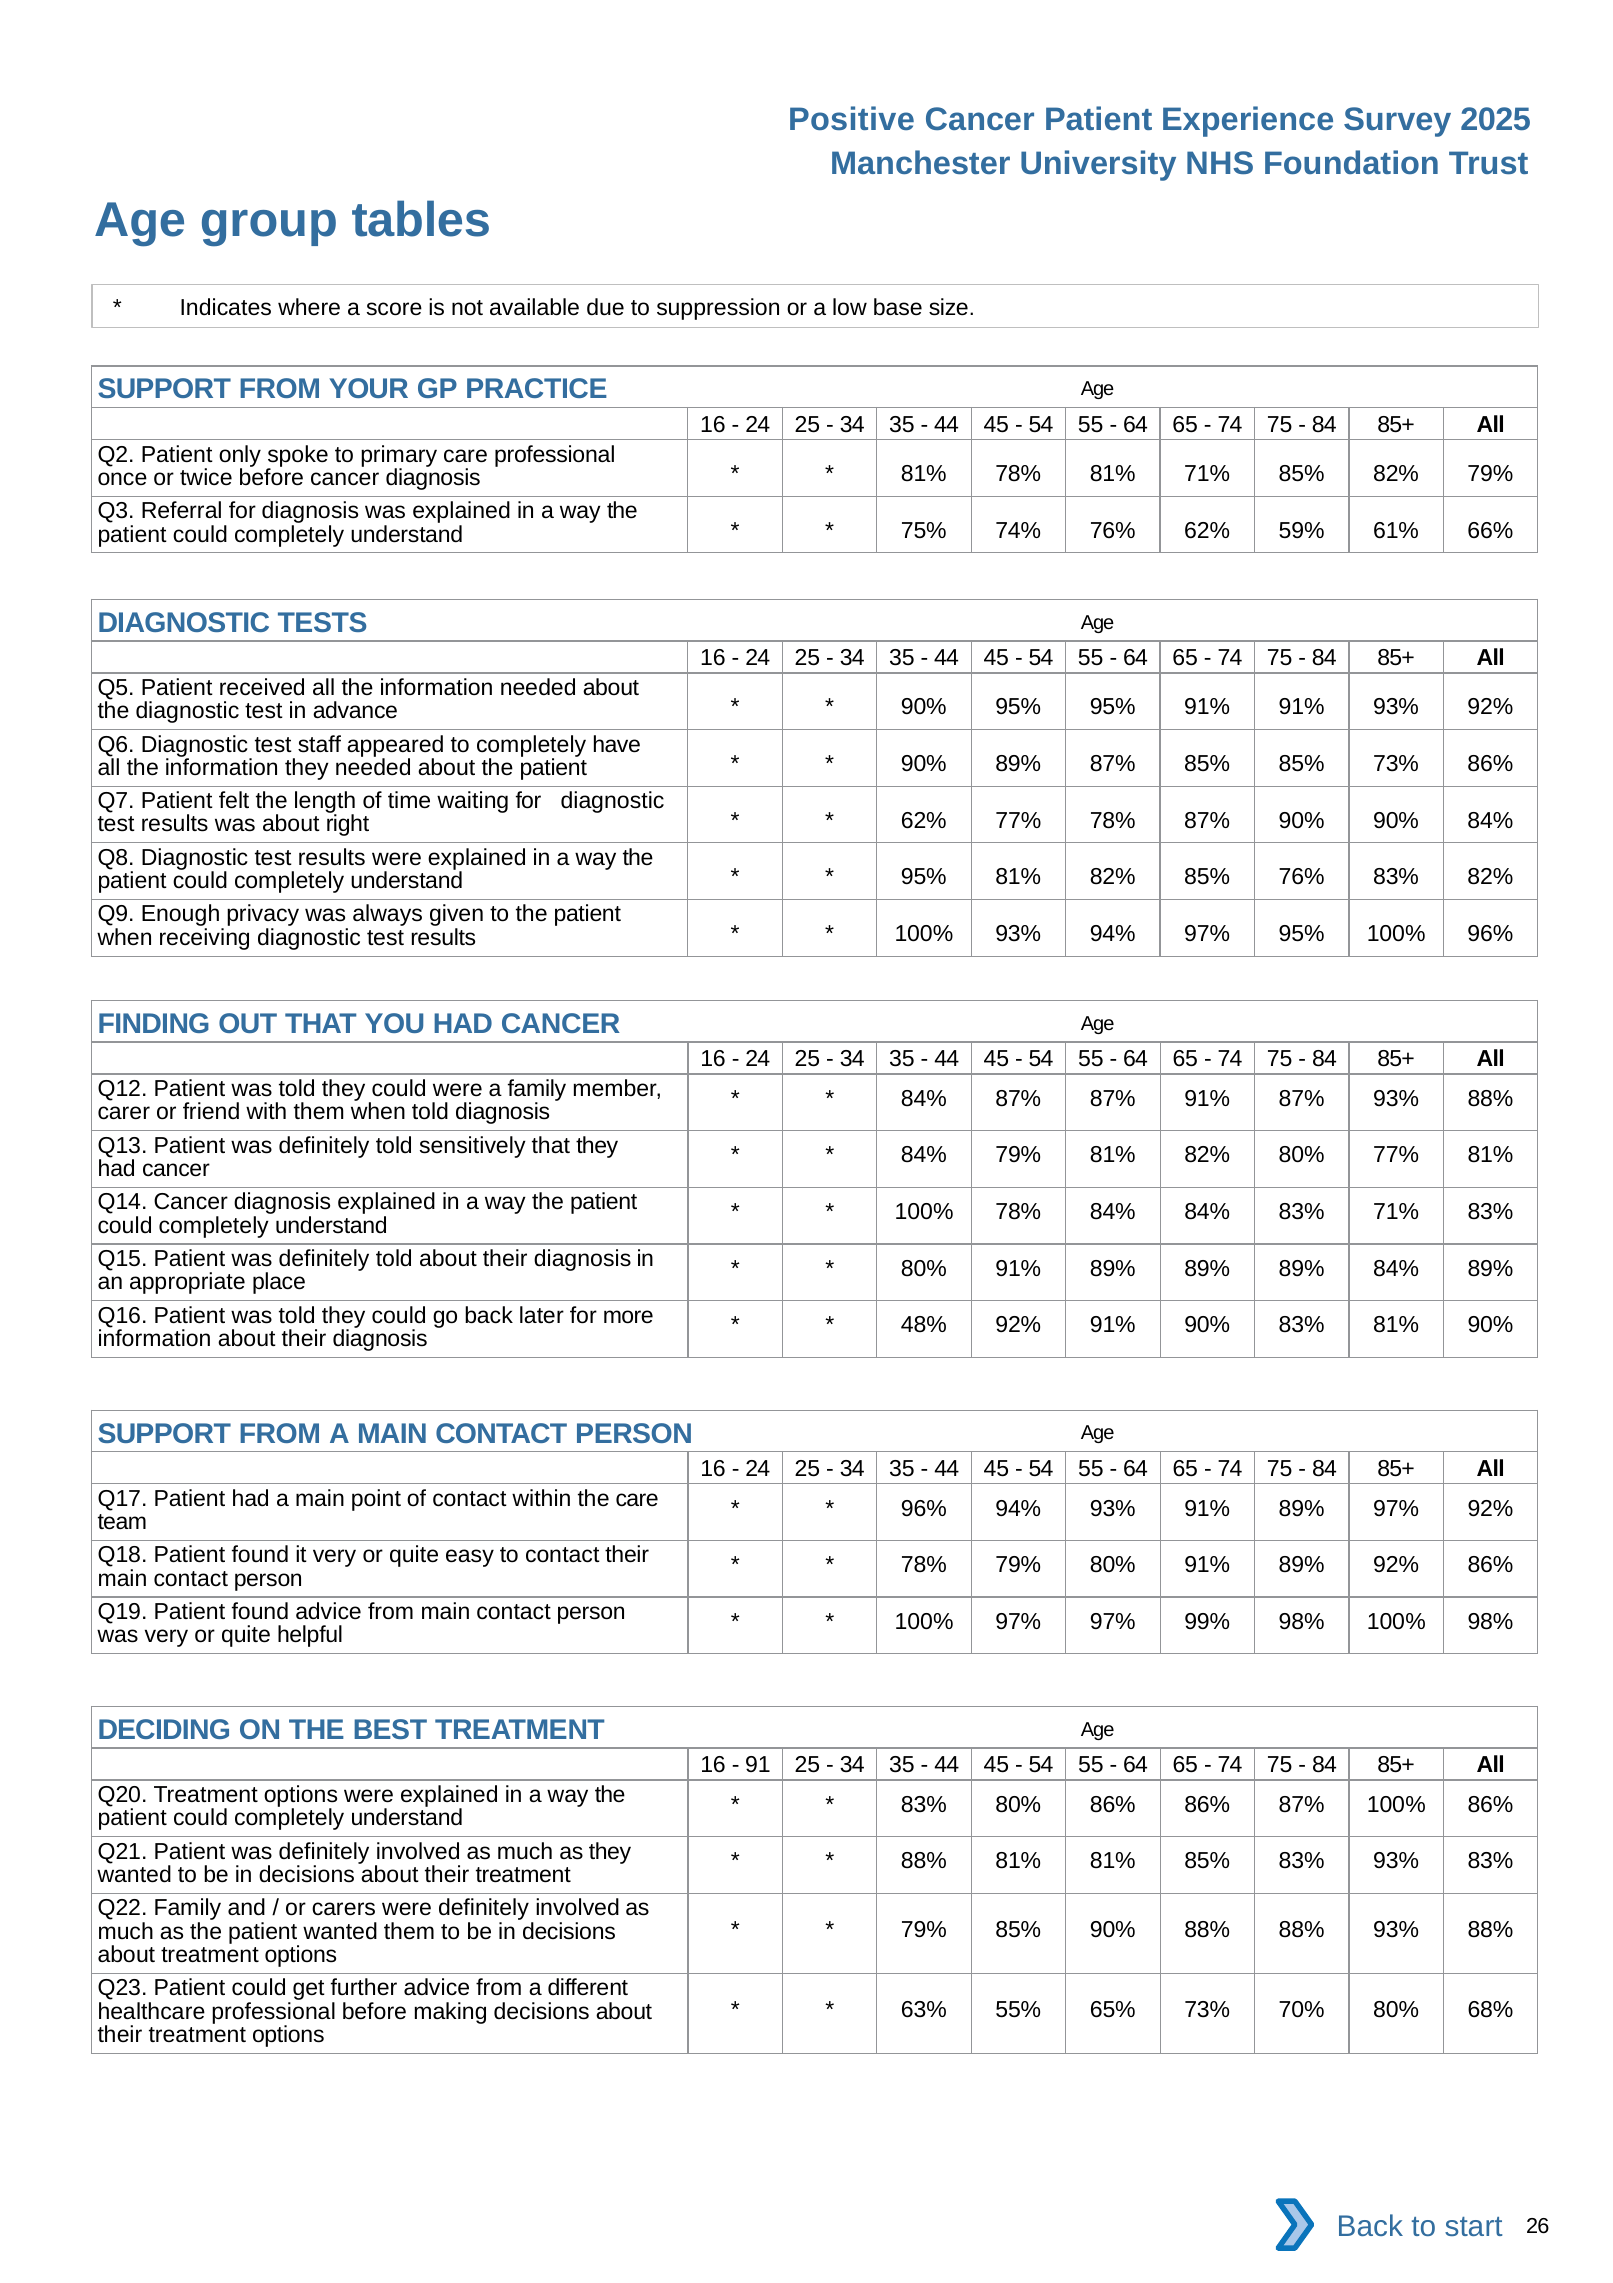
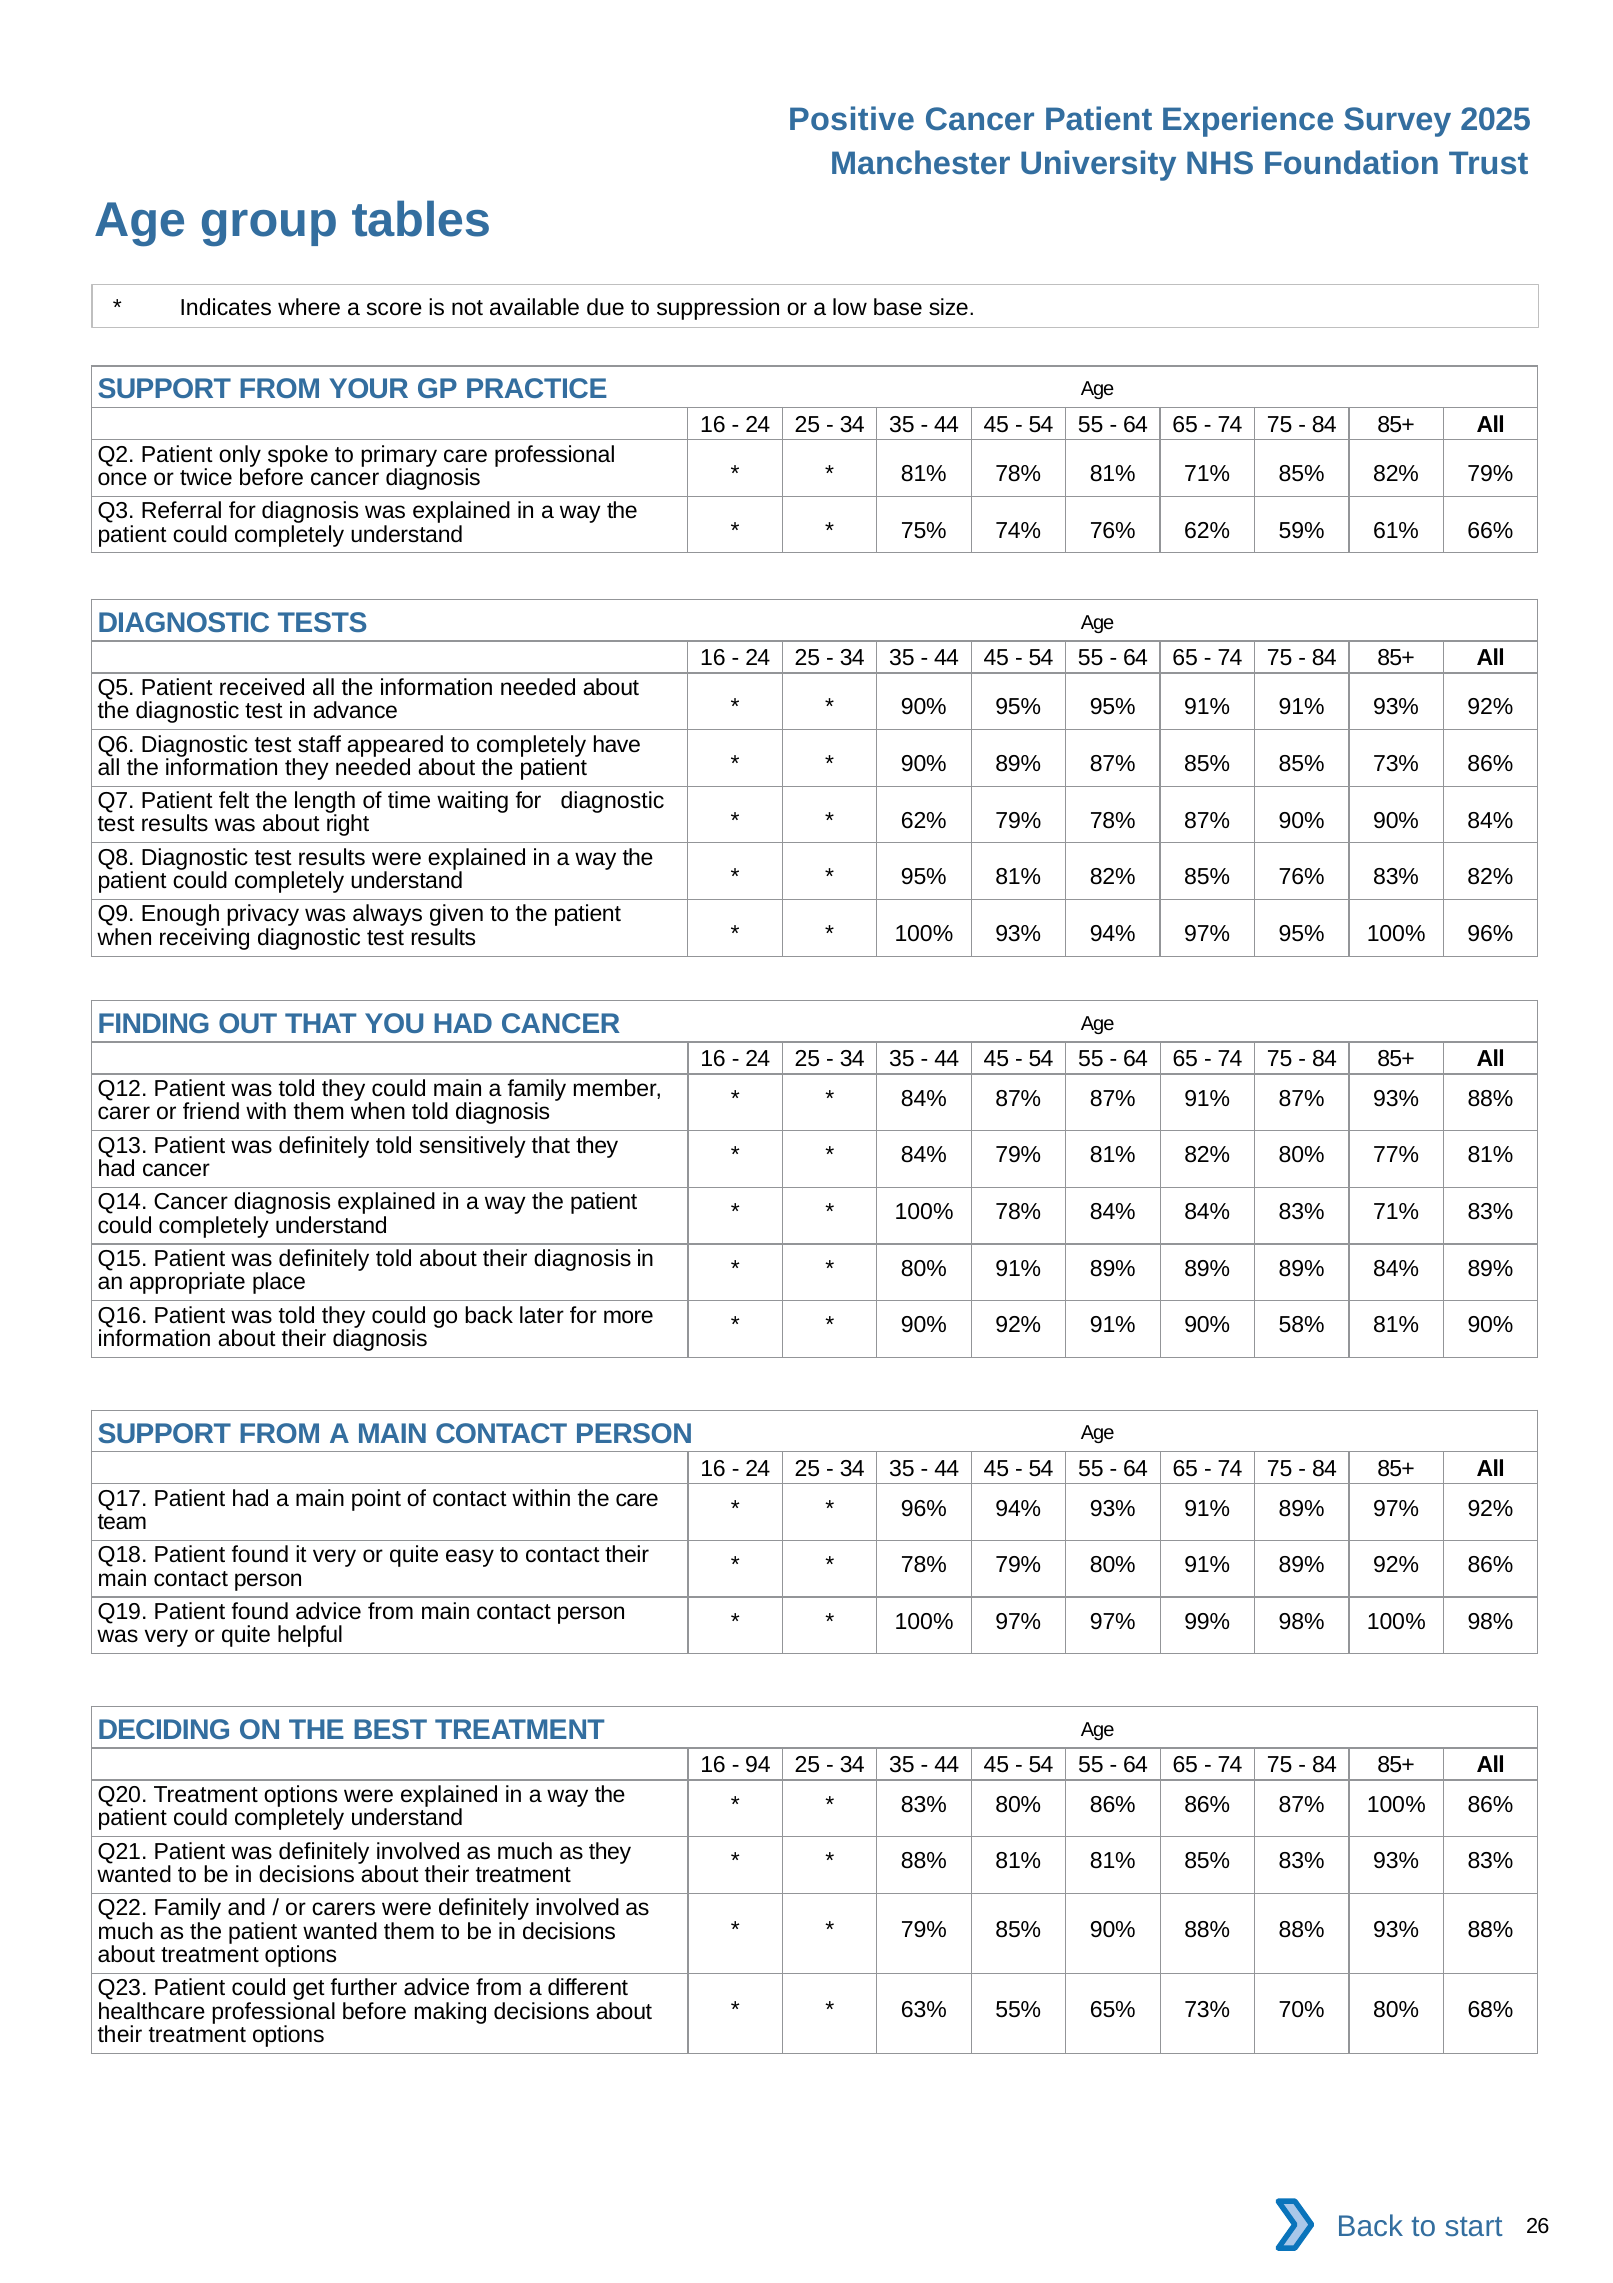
62% 77%: 77% -> 79%
could were: were -> main
48% at (924, 1325): 48% -> 90%
90% 83%: 83% -> 58%
91: 91 -> 94
